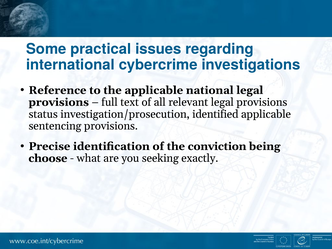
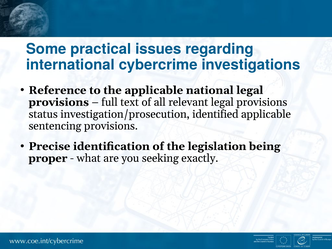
conviction: conviction -> legislation
choose: choose -> proper
